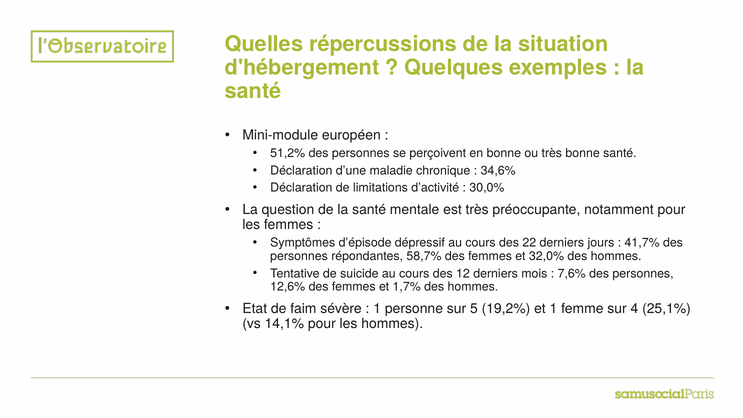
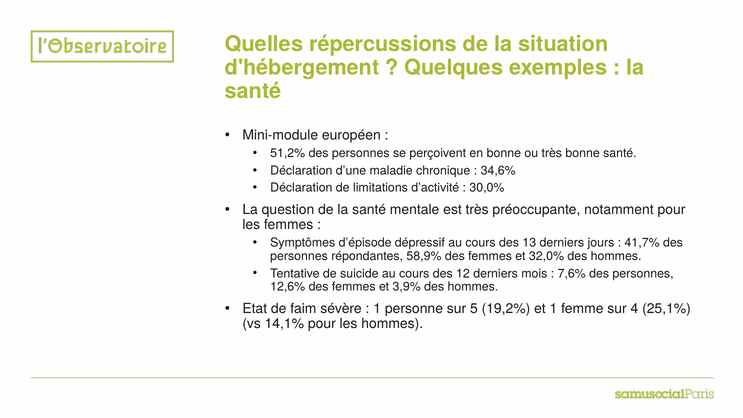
22: 22 -> 13
58,7%: 58,7% -> 58,9%
1,7%: 1,7% -> 3,9%
